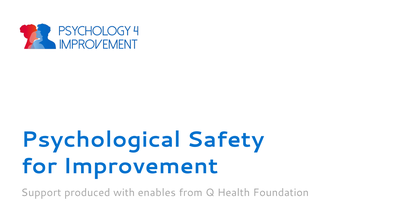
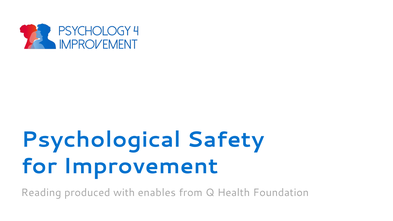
Support: Support -> Reading
